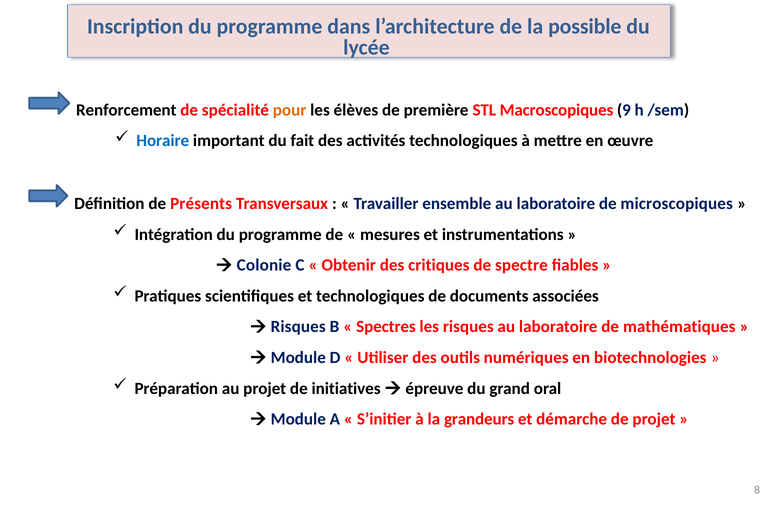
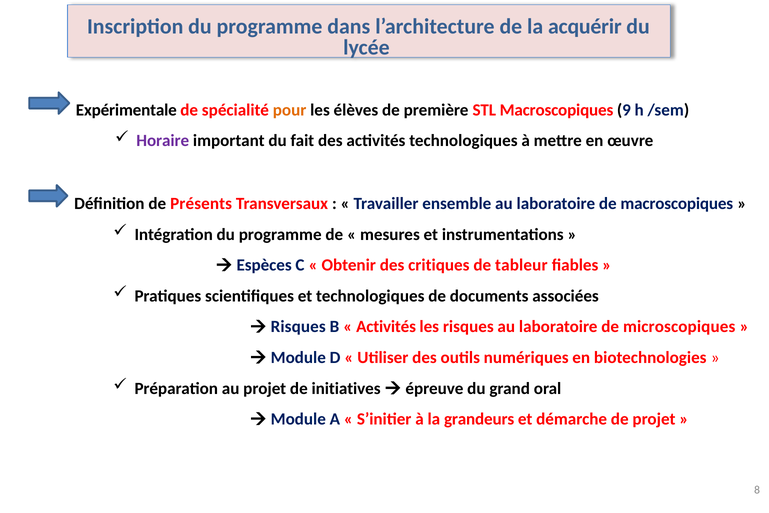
possible: possible -> acquérir
Renforcement: Renforcement -> Expérimentale
Horaire colour: blue -> purple
de microscopiques: microscopiques -> macroscopiques
Colonie: Colonie -> Espèces
spectre: spectre -> tableur
Spectres at (386, 327): Spectres -> Activités
mathématiques: mathématiques -> microscopiques
